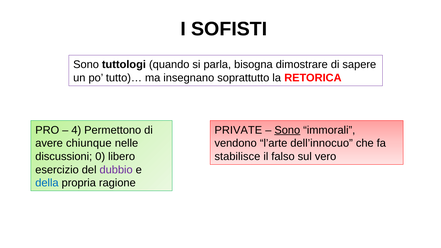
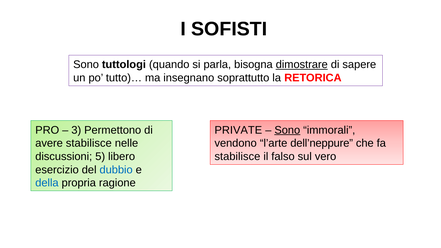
dimostrare underline: none -> present
4: 4 -> 3
avere chiunque: chiunque -> stabilisce
dell’innocuo: dell’innocuo -> dell’neppure
0: 0 -> 5
dubbio colour: purple -> blue
